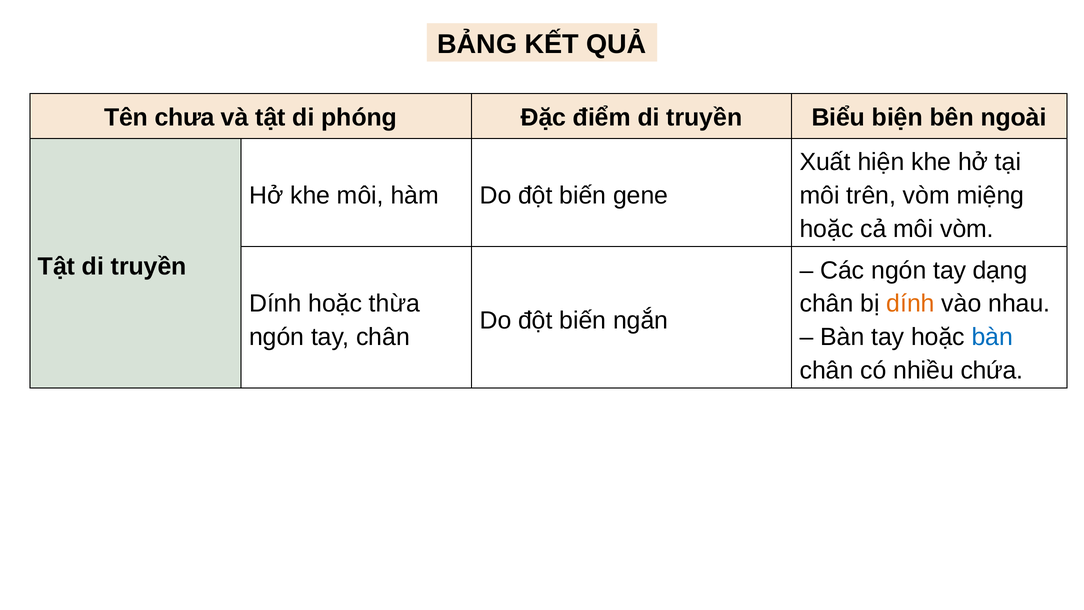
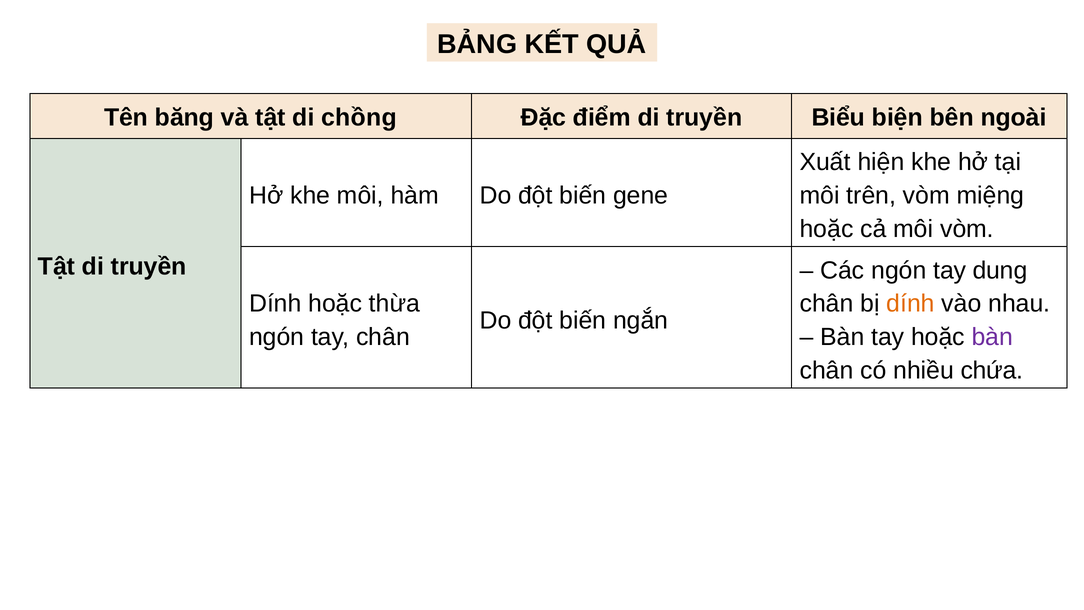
chưa: chưa -> băng
phóng: phóng -> chồng
dạng: dạng -> dung
bàn at (992, 337) colour: blue -> purple
